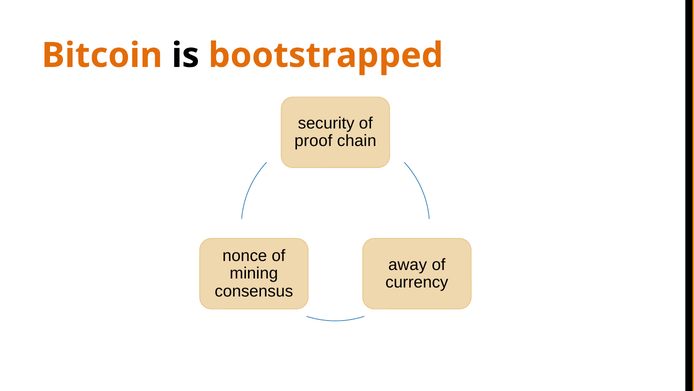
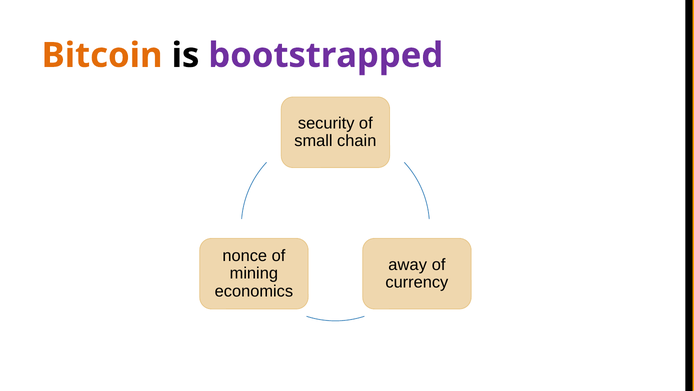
bootstrapped colour: orange -> purple
proof: proof -> small
consensus: consensus -> economics
